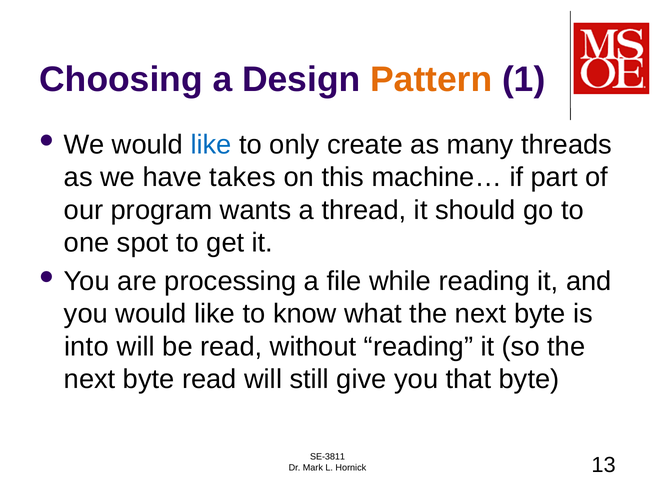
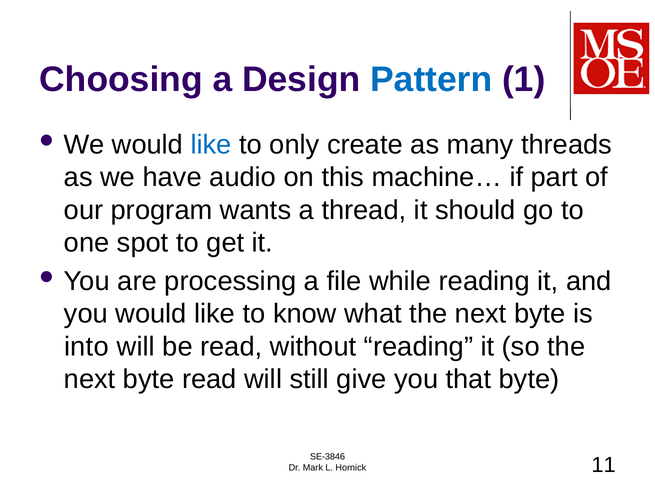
Pattern colour: orange -> blue
takes: takes -> audio
SE-3811: SE-3811 -> SE-3846
13: 13 -> 11
